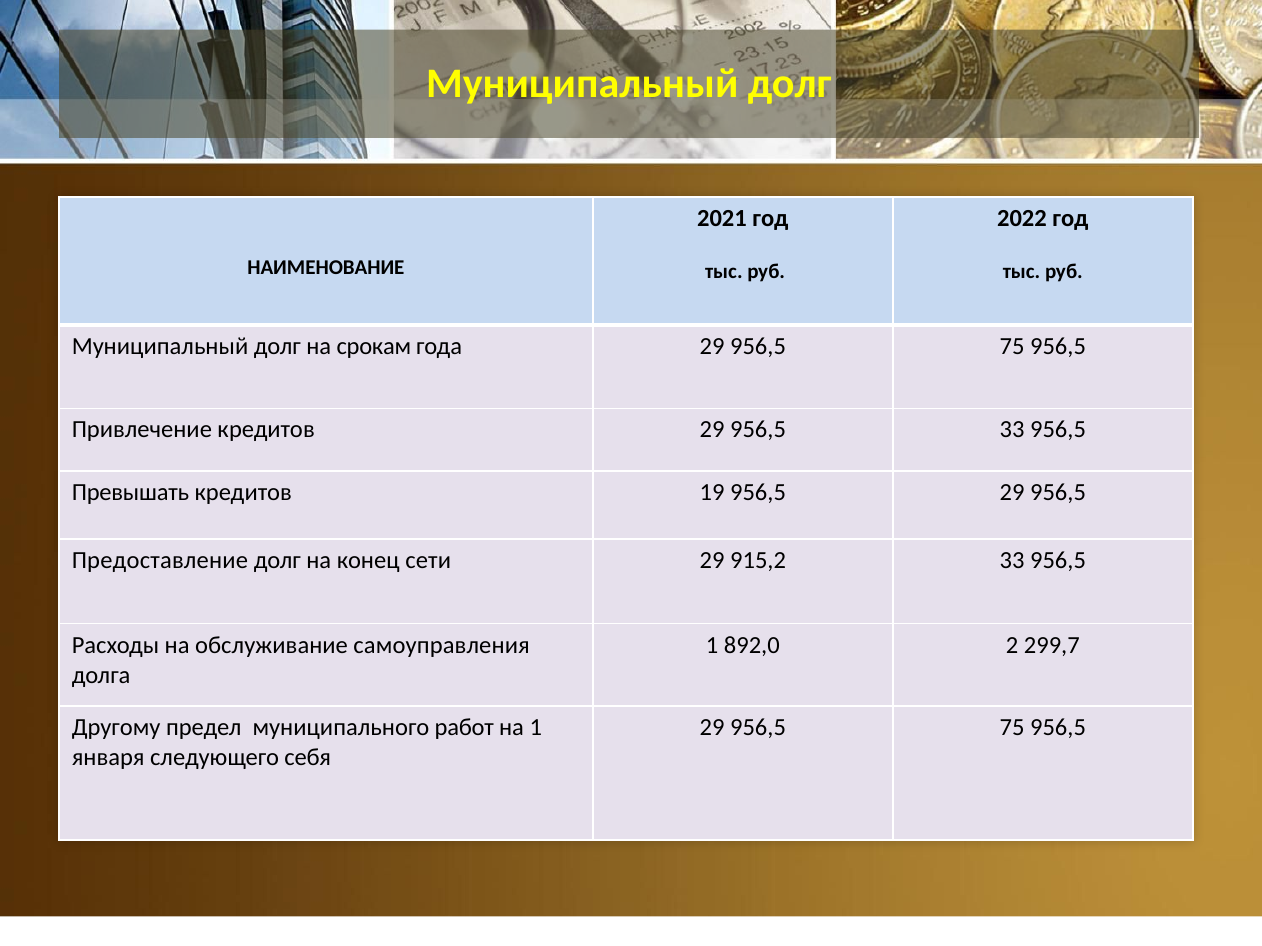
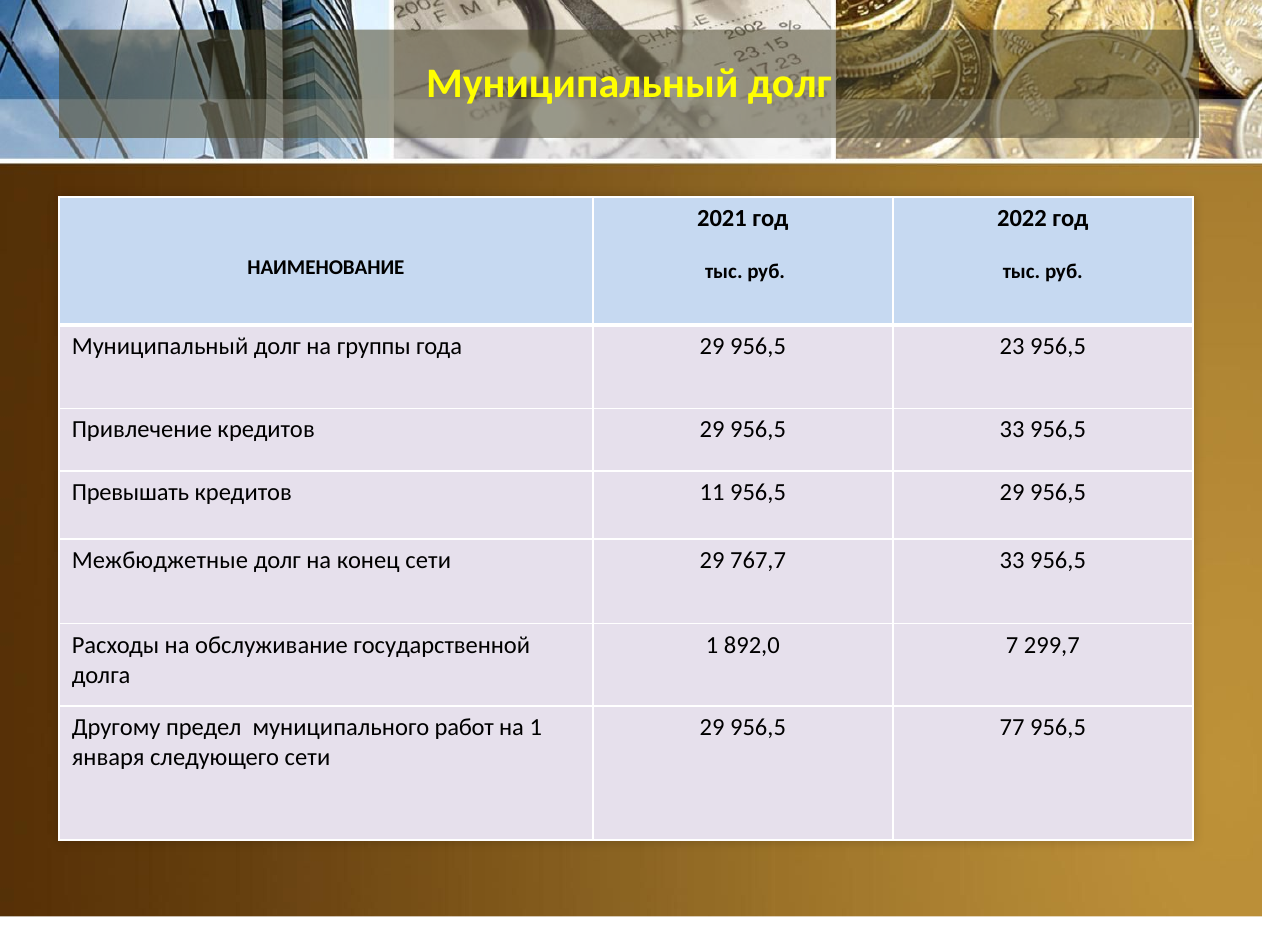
срокам: срокам -> группы
года 29 956,5 75: 75 -> 23
19: 19 -> 11
Предоставление: Предоставление -> Межбюджетные
915,2: 915,2 -> 767,7
самоуправления: самоуправления -> государственной
2: 2 -> 7
75 at (1012, 728): 75 -> 77
следующего себя: себя -> сети
